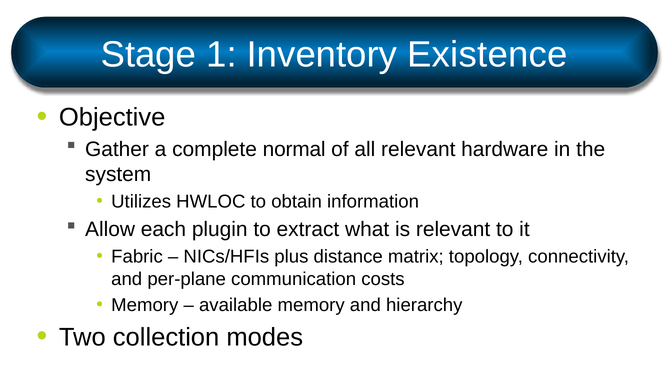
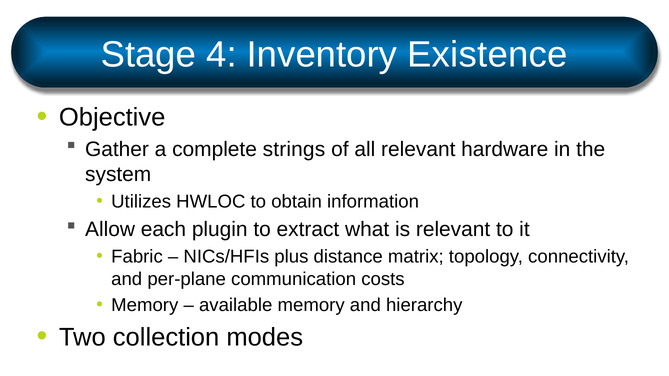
1: 1 -> 4
normal: normal -> strings
